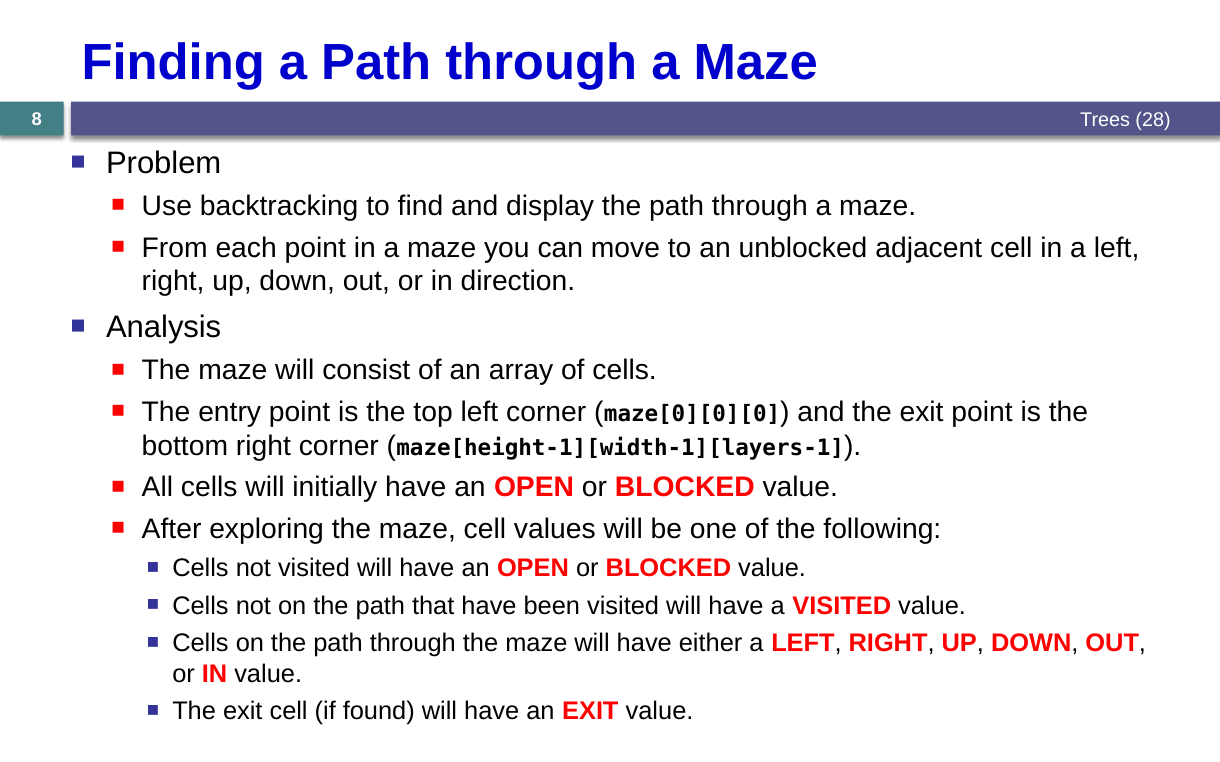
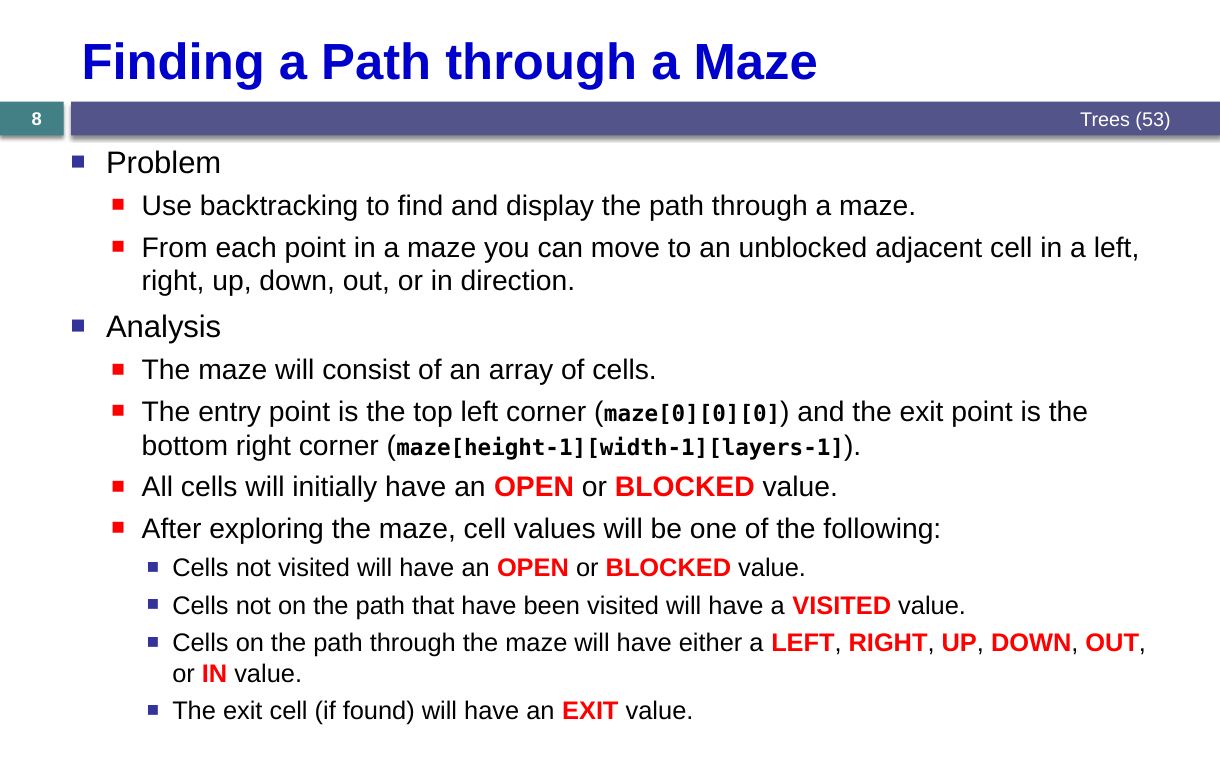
28: 28 -> 53
